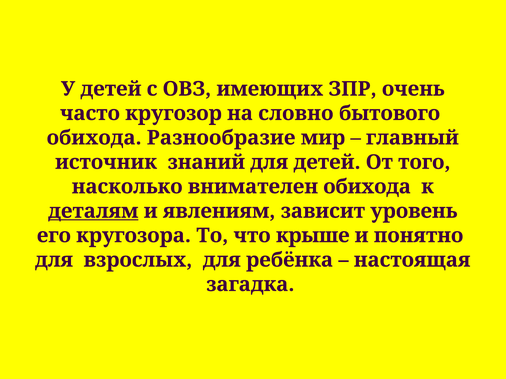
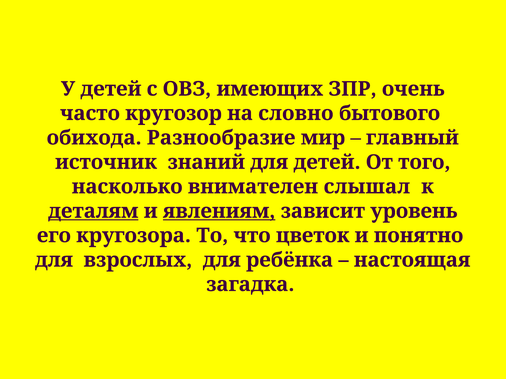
внимателен обихода: обихода -> слышал
явлениям underline: none -> present
крыше: крыше -> цветок
